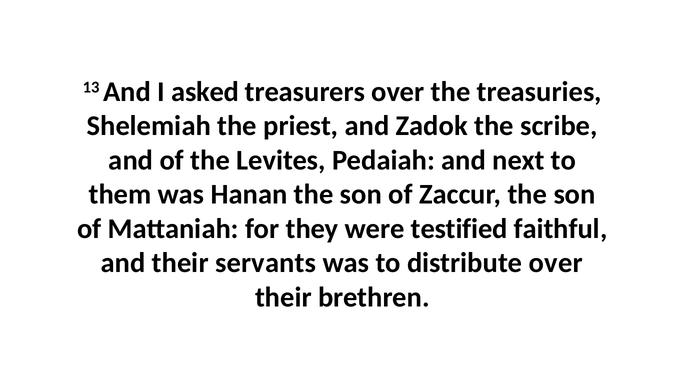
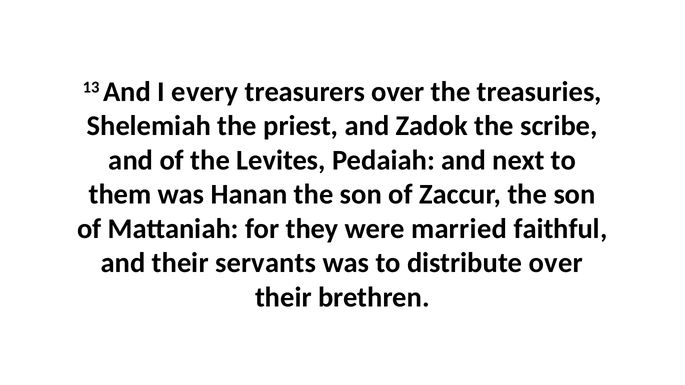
asked: asked -> every
testified: testified -> married
